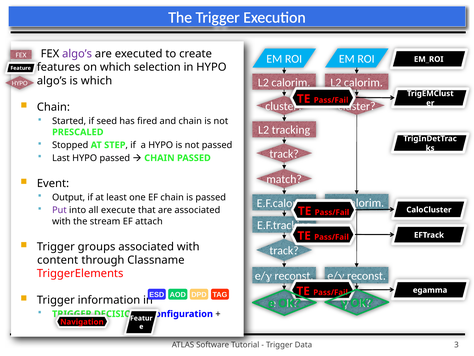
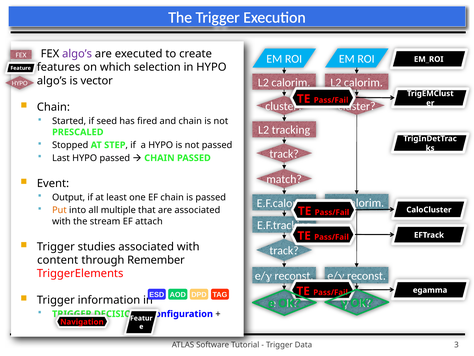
is which: which -> vector
Put colour: purple -> orange
execute: execute -> multiple
groups: groups -> studies
Classname: Classname -> Remember
